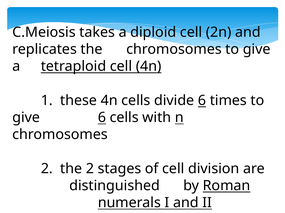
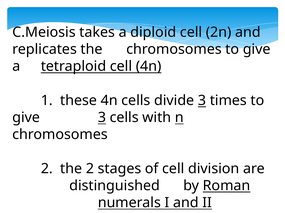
divide 6: 6 -> 3
give 6: 6 -> 3
